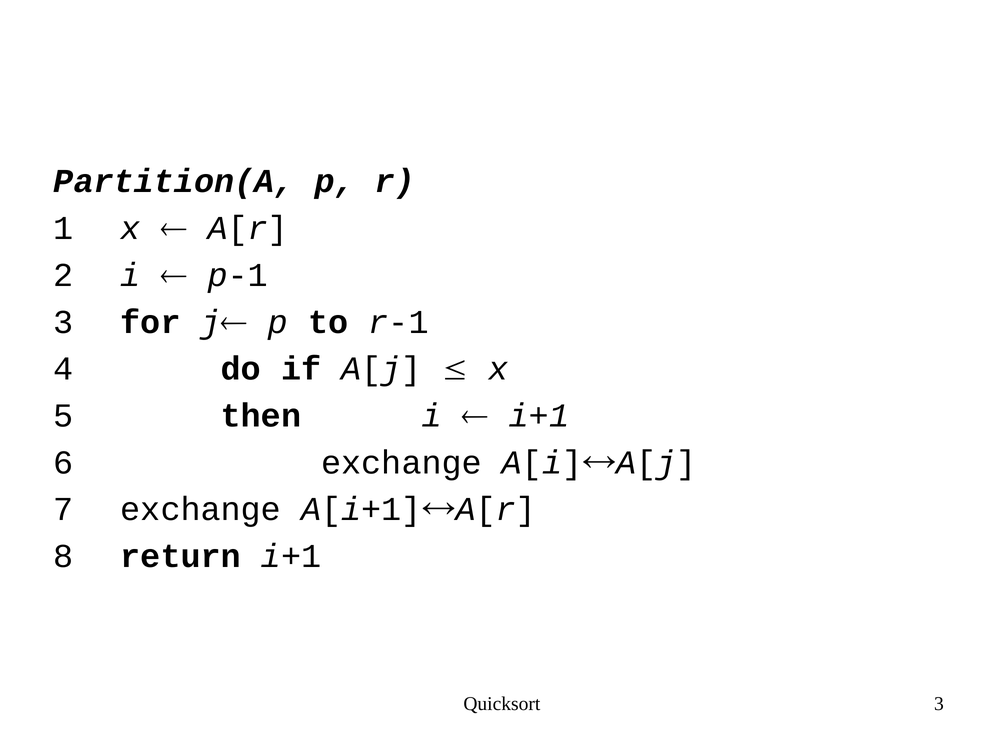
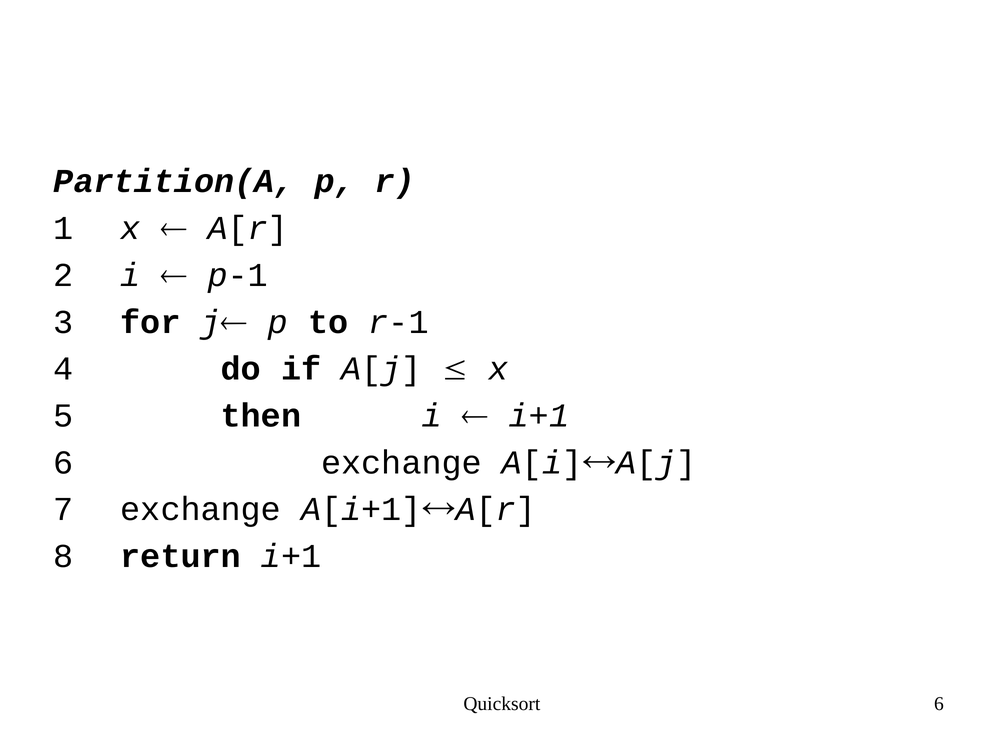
Quicksort 3: 3 -> 6
